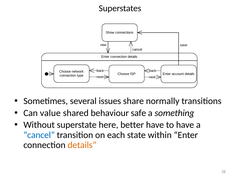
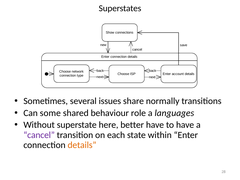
value: value -> some
safe: safe -> role
something: something -> languages
cancel at (39, 135) colour: blue -> purple
